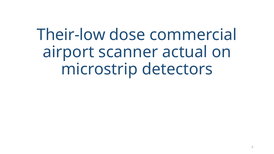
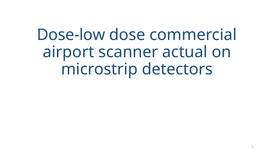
Their-low: Their-low -> Dose-low
